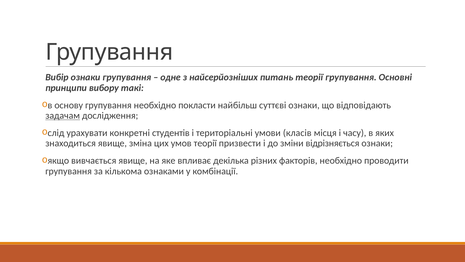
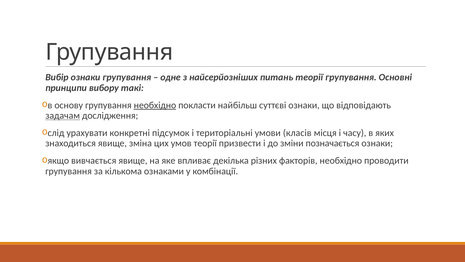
необхідно at (155, 105) underline: none -> present
студентів: студентів -> підсумок
відрізняється: відрізняється -> позначається
